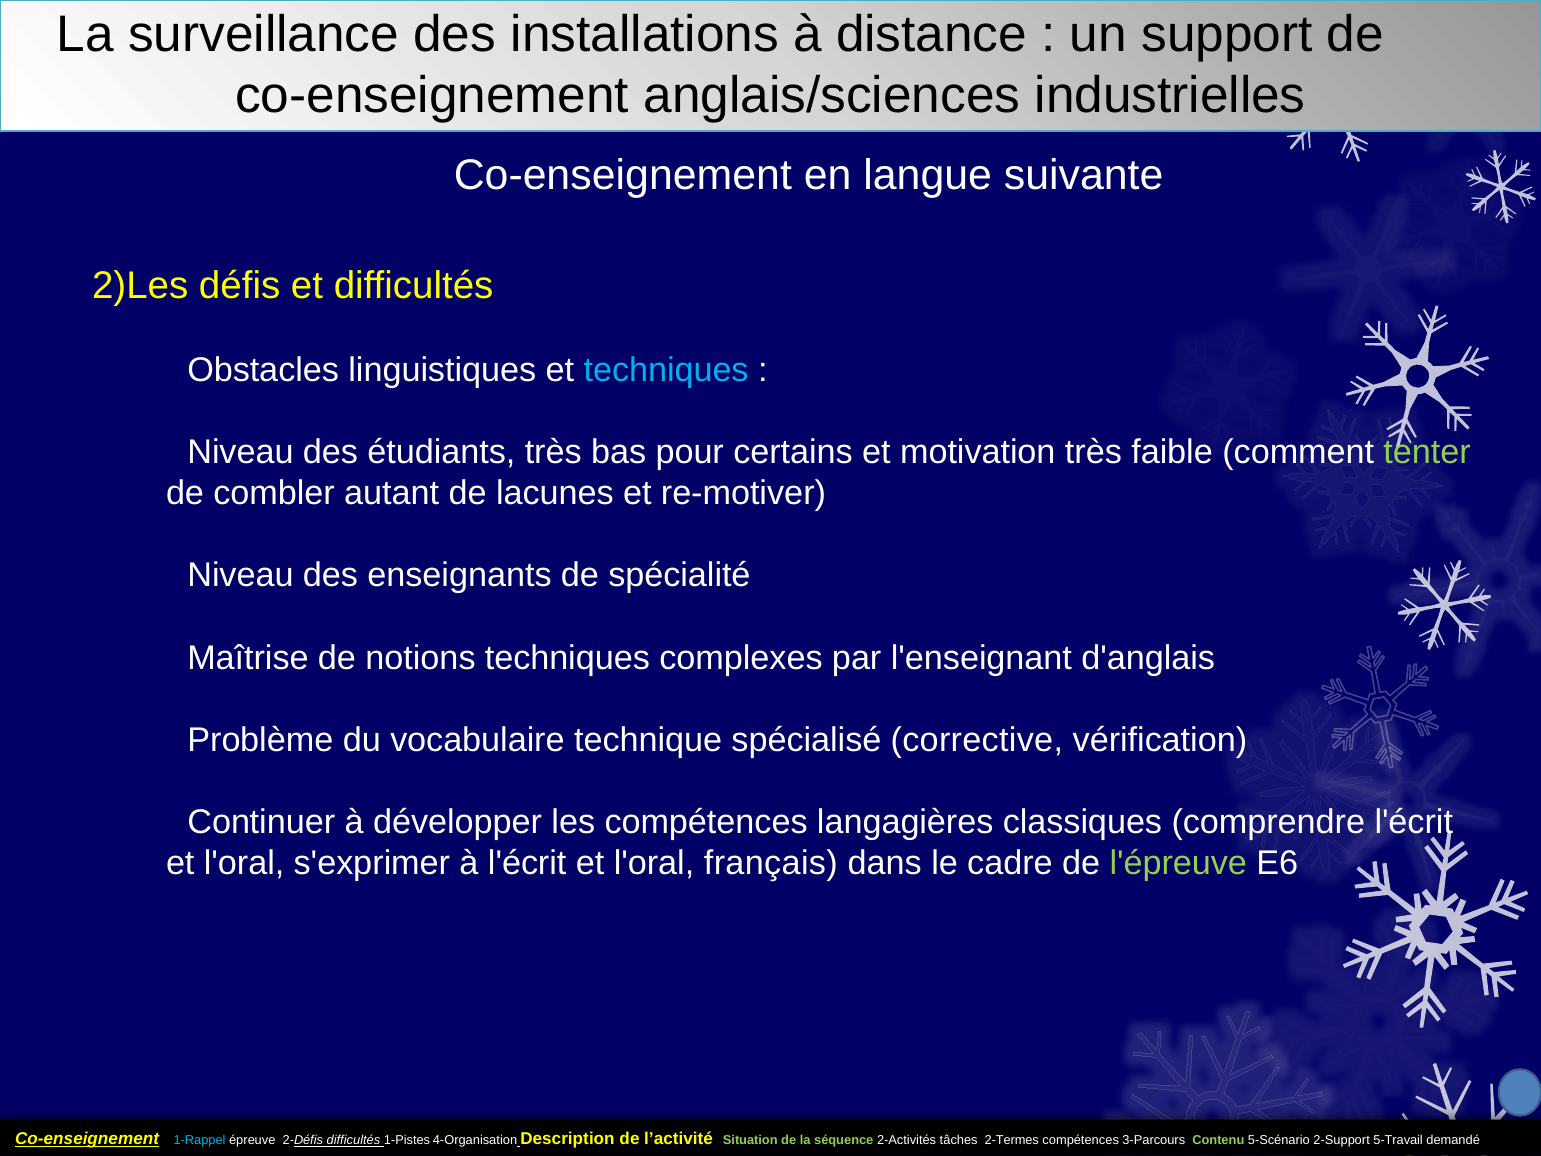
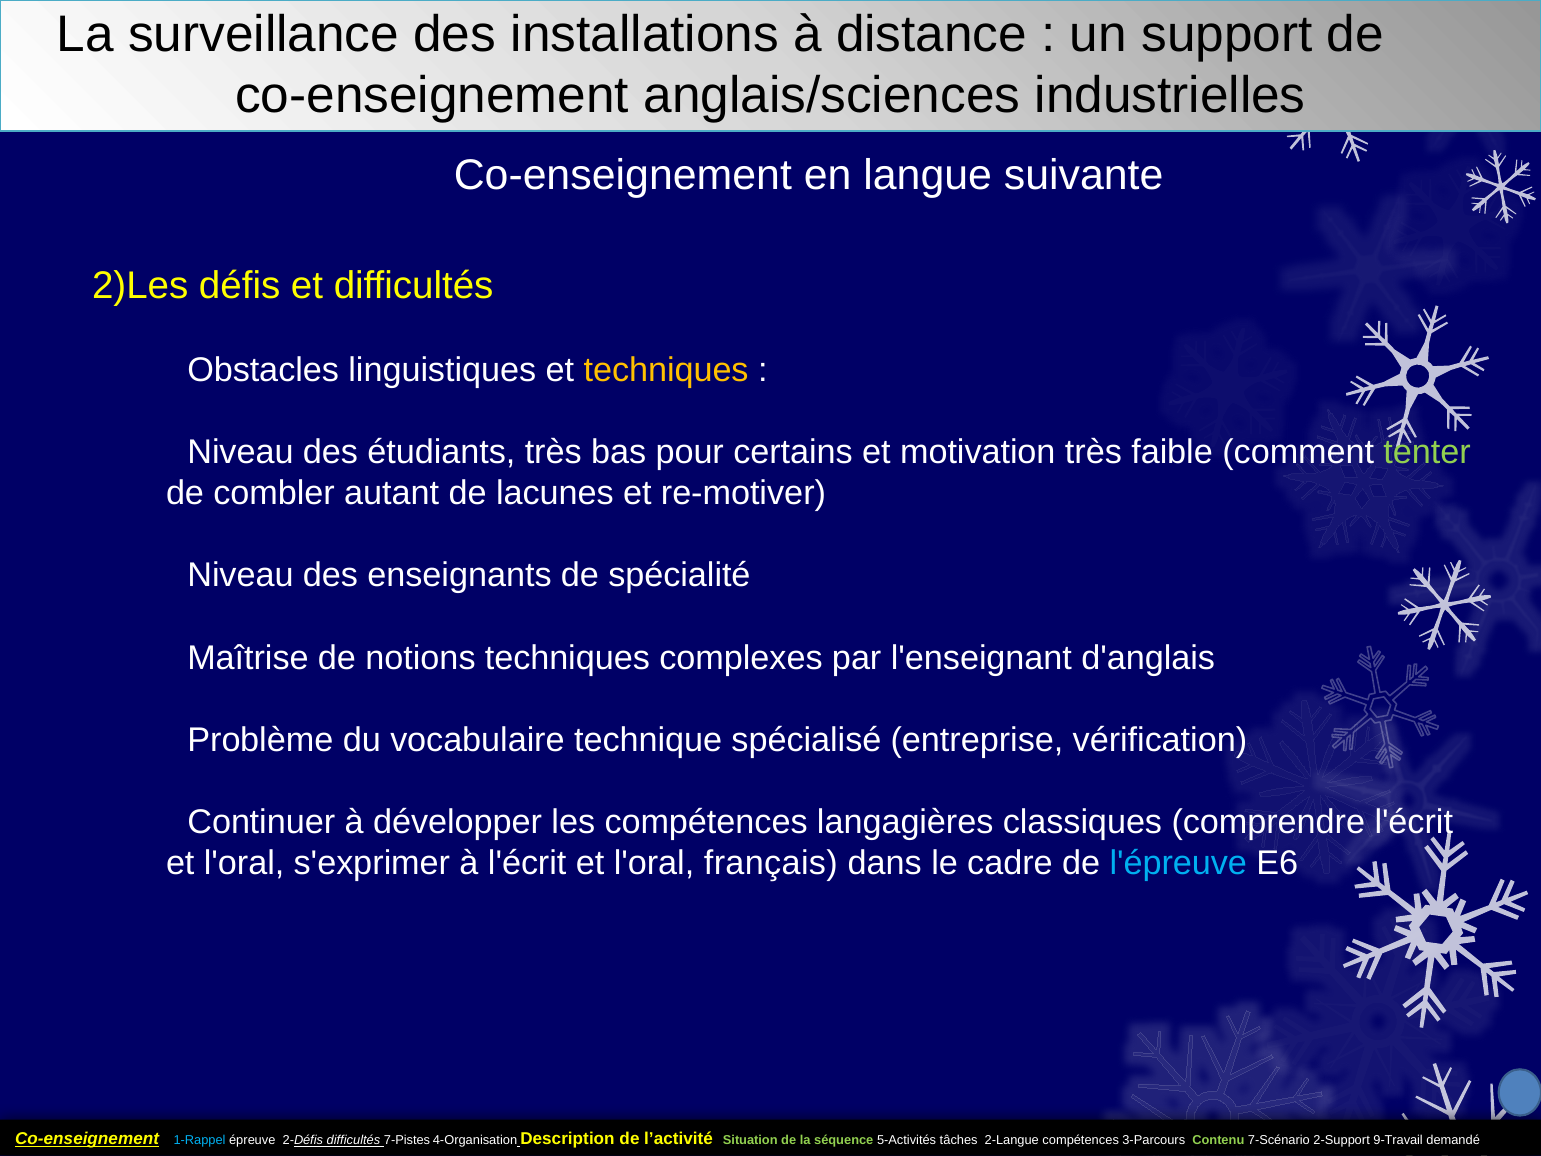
techniques at (666, 370) colour: light blue -> yellow
corrective: corrective -> entreprise
l'épreuve colour: light green -> light blue
1-Pistes: 1-Pistes -> 7-Pistes
2-Activités: 2-Activités -> 5-Activités
2-Termes: 2-Termes -> 2-Langue
5-Scénario: 5-Scénario -> 7-Scénario
5-Travail: 5-Travail -> 9-Travail
